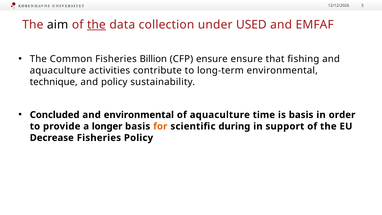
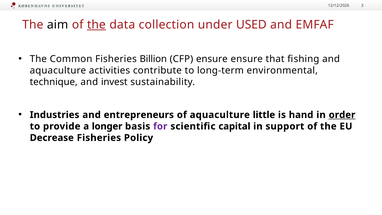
and policy: policy -> invest
Concluded: Concluded -> Industries
and environmental: environmental -> entrepreneurs
time: time -> little
is basis: basis -> hand
order underline: none -> present
for colour: orange -> purple
during: during -> capital
